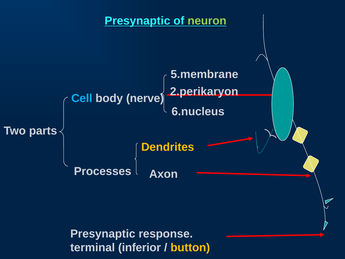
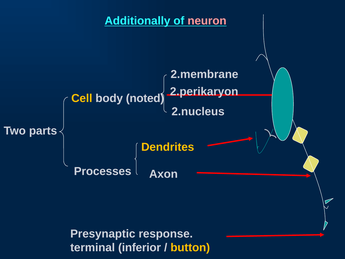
Presynaptic at (137, 21): Presynaptic -> Additionally
neuron colour: light green -> pink
5.membrane: 5.membrane -> 2.membrane
Cell colour: light blue -> yellow
nerve: nerve -> noted
6.nucleus: 6.nucleus -> 2.nucleus
